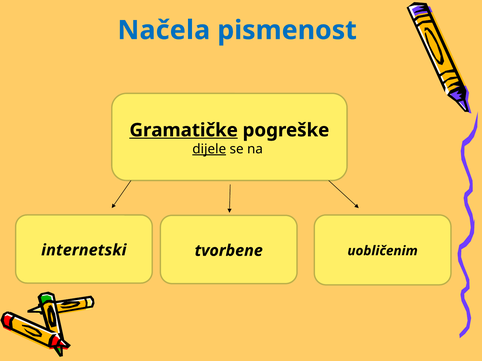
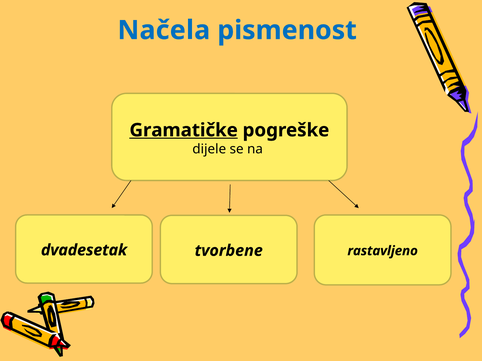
dijele underline: present -> none
internetski: internetski -> dvadesetak
uobličenim: uobličenim -> rastavljeno
